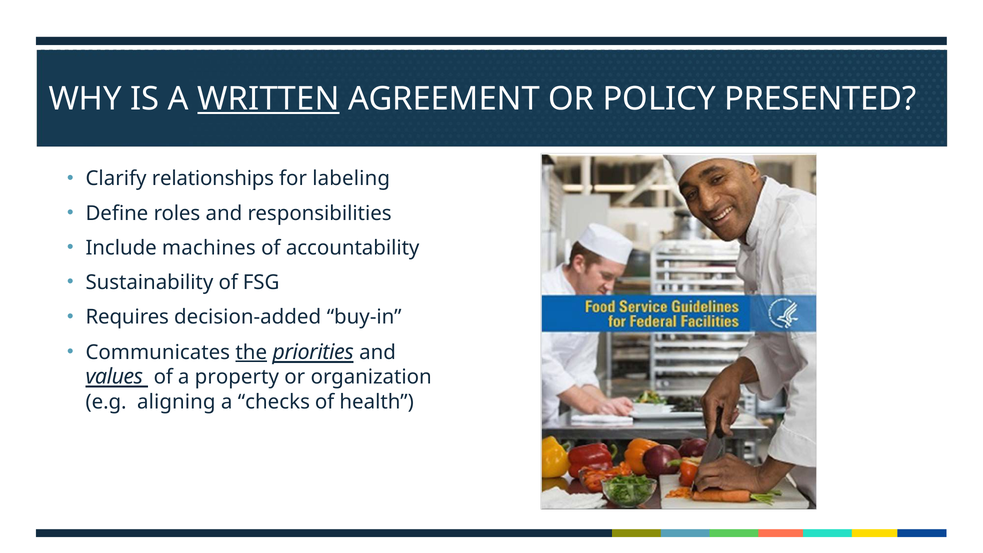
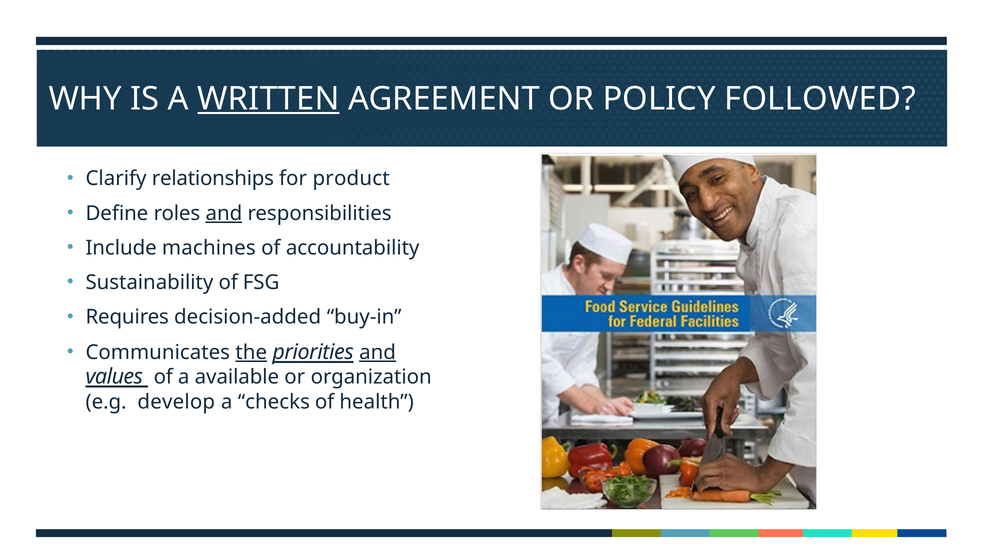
PRESENTED: PRESENTED -> FOLLOWED
labeling: labeling -> product
and at (224, 213) underline: none -> present
and at (378, 352) underline: none -> present
property: property -> available
aligning: aligning -> develop
